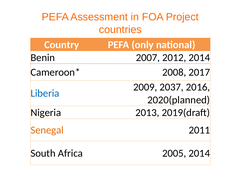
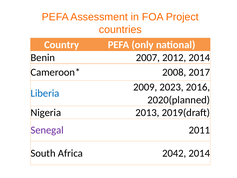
2037: 2037 -> 2023
Senegal colour: orange -> purple
2005: 2005 -> 2042
